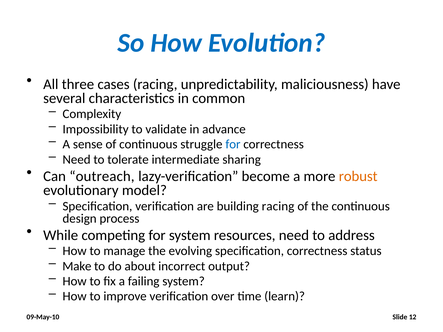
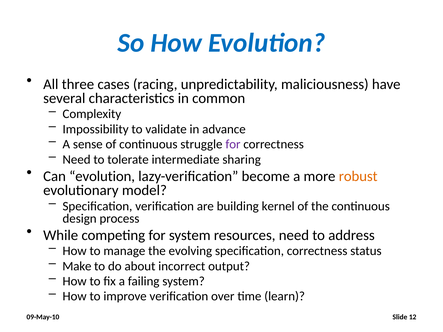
for at (233, 144) colour: blue -> purple
Can outreach: outreach -> evolution
building racing: racing -> kernel
